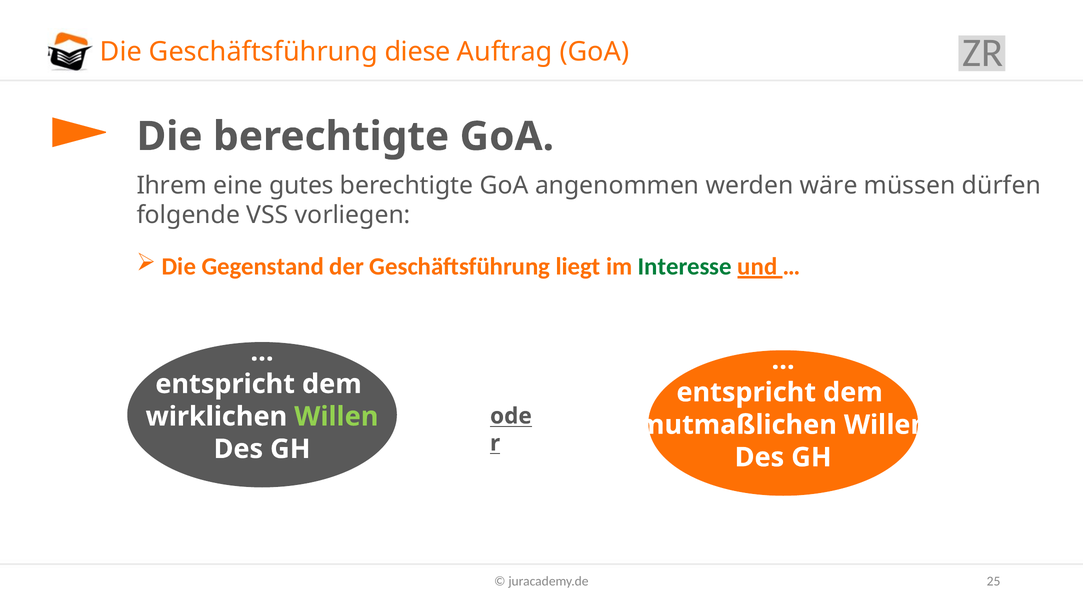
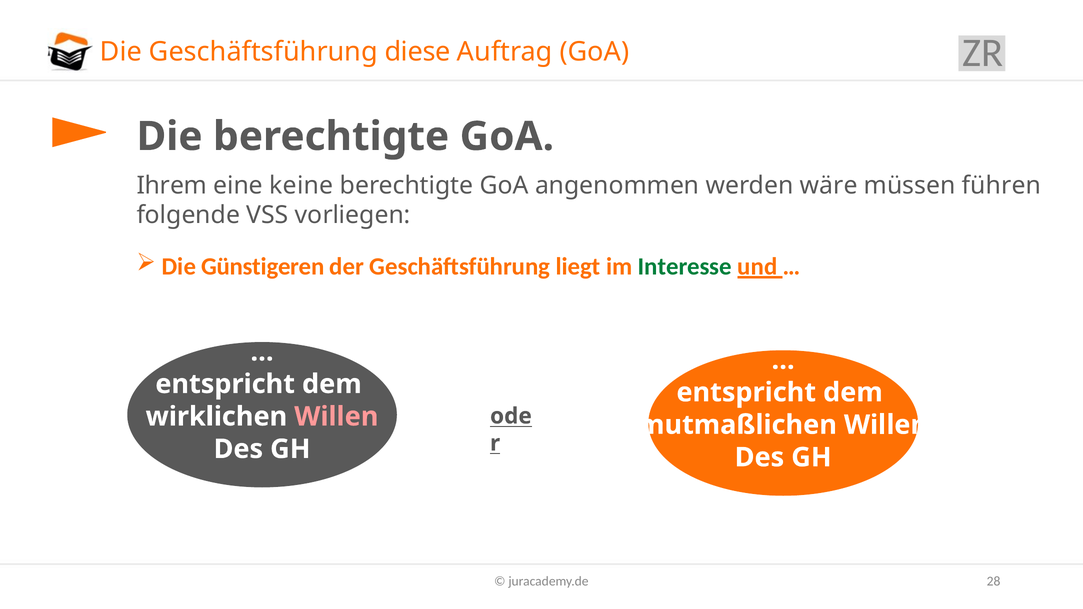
gutes: gutes -> keine
dürfen: dürfen -> führen
Gegenstand: Gegenstand -> Günstigeren
Willen at (336, 417) colour: light green -> pink
25: 25 -> 28
